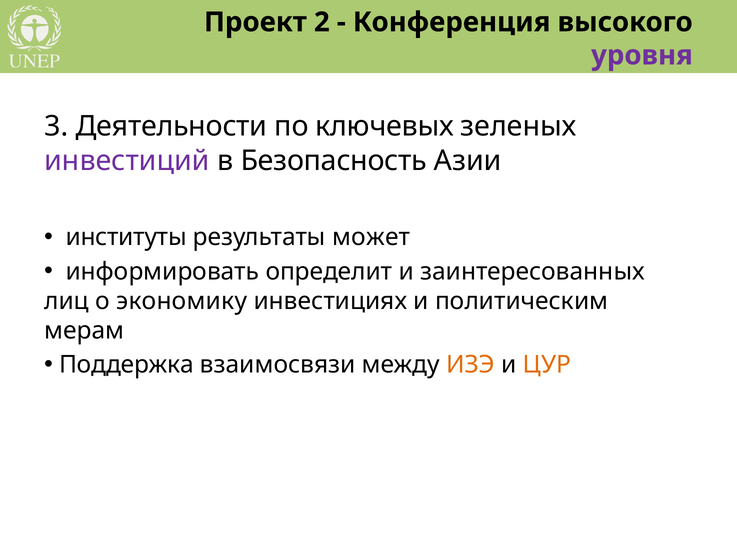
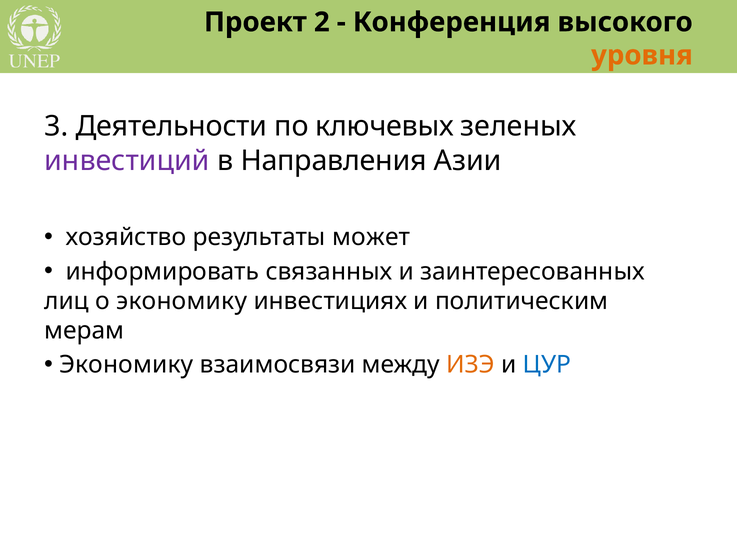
уровня colour: purple -> orange
Безопасность: Безопасность -> Направления
институты: институты -> хозяйство
определит: определит -> связанных
Поддержка at (126, 365): Поддержка -> Экономику
ЦУР colour: orange -> blue
